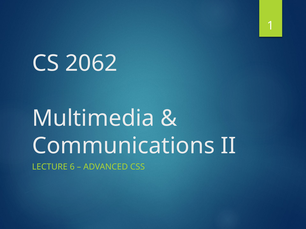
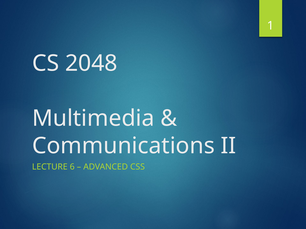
2062: 2062 -> 2048
